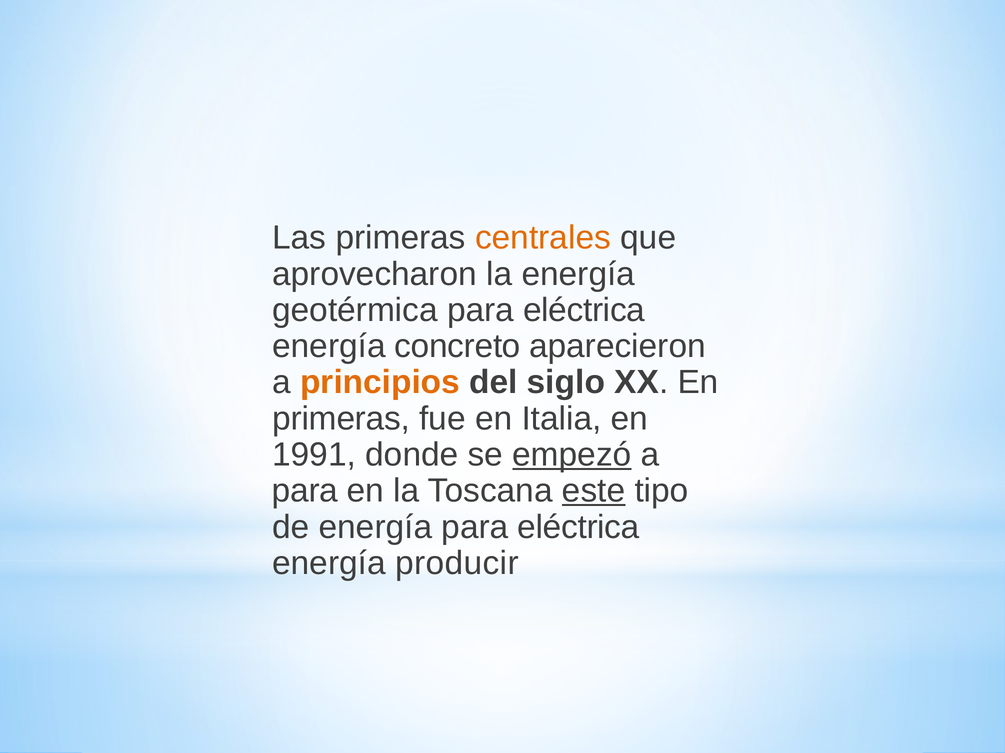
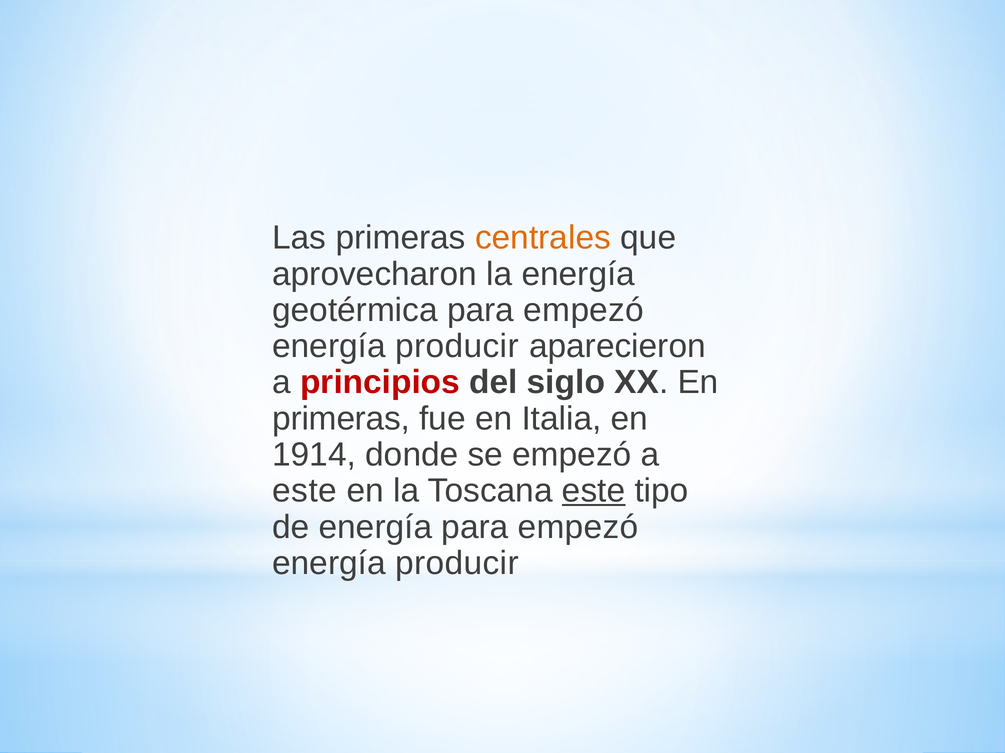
geotérmica para eléctrica: eléctrica -> empezó
concreto at (458, 347): concreto -> producir
principios colour: orange -> red
1991: 1991 -> 1914
empezó at (572, 455) underline: present -> none
para at (305, 491): para -> este
energía para eléctrica: eléctrica -> empezó
